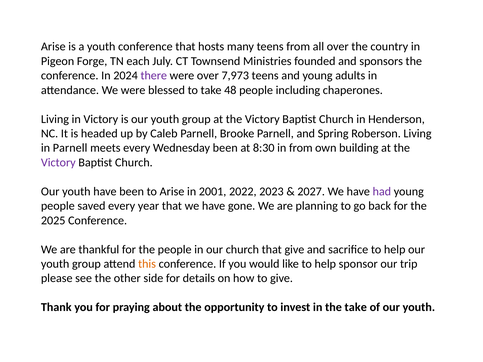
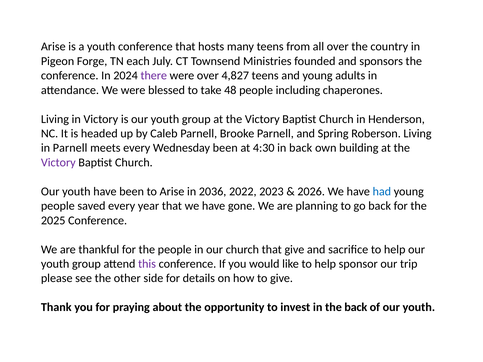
7,973: 7,973 -> 4,827
8:30: 8:30 -> 4:30
in from: from -> back
2001: 2001 -> 2036
2027: 2027 -> 2026
had colour: purple -> blue
this colour: orange -> purple
the take: take -> back
